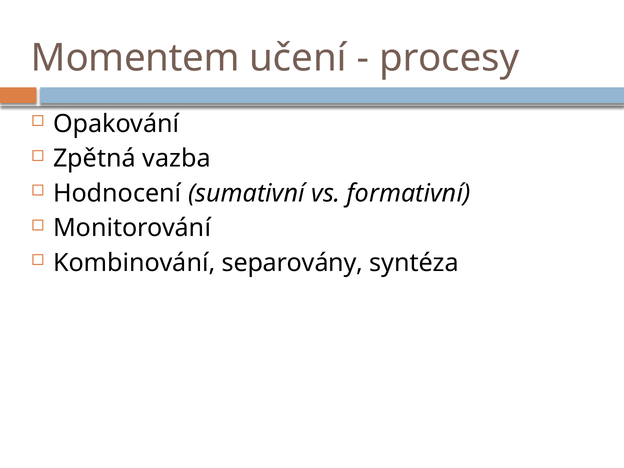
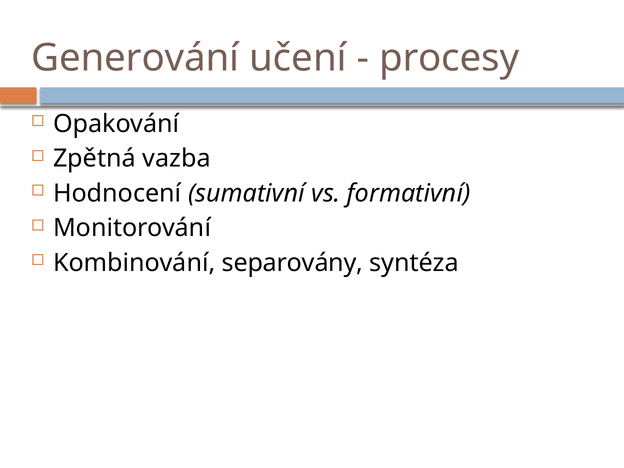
Momentem: Momentem -> Generování
